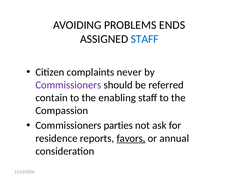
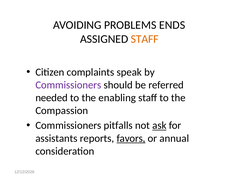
STAFF at (145, 39) colour: blue -> orange
never: never -> speak
contain: contain -> needed
parties: parties -> pitfalls
ask underline: none -> present
residence: residence -> assistants
